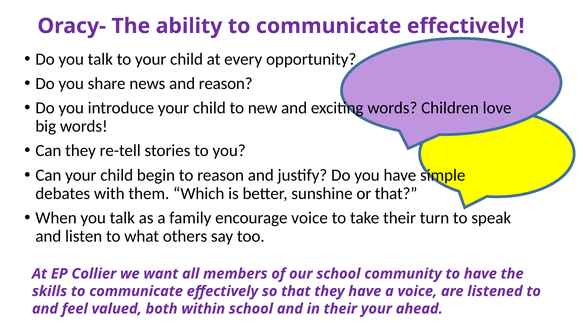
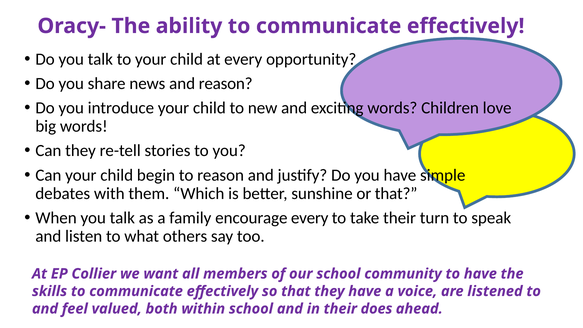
encourage voice: voice -> every
their your: your -> does
